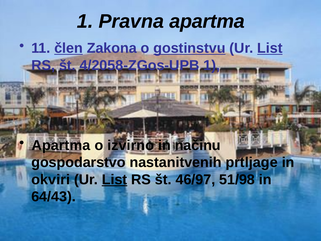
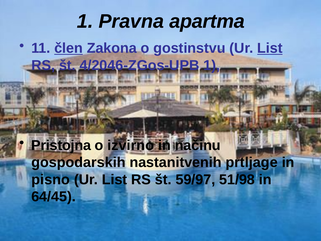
gostinstvu underline: present -> none
4/2058-ZGos-UPB: 4/2058-ZGos-UPB -> 4/2046-ZGos-UPB
Apartma at (61, 145): Apartma -> Pristojna
gospodarstvo: gospodarstvo -> gospodarskih
okviri: okviri -> pisno
List at (115, 179) underline: present -> none
46/97: 46/97 -> 59/97
64/43: 64/43 -> 64/45
